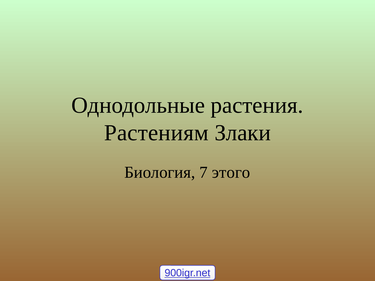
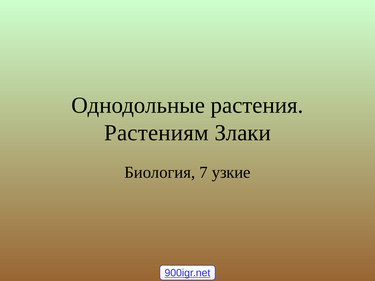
этого: этого -> узкие
